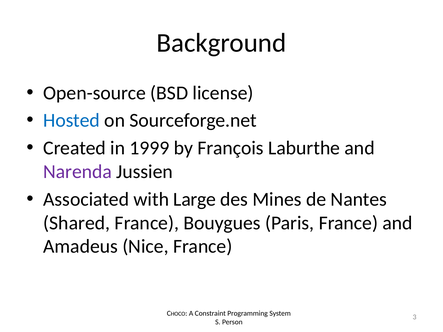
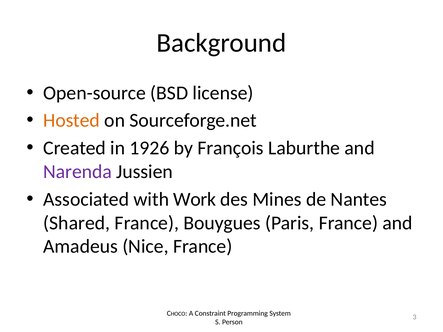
Hosted colour: blue -> orange
1999: 1999 -> 1926
Large: Large -> Work
